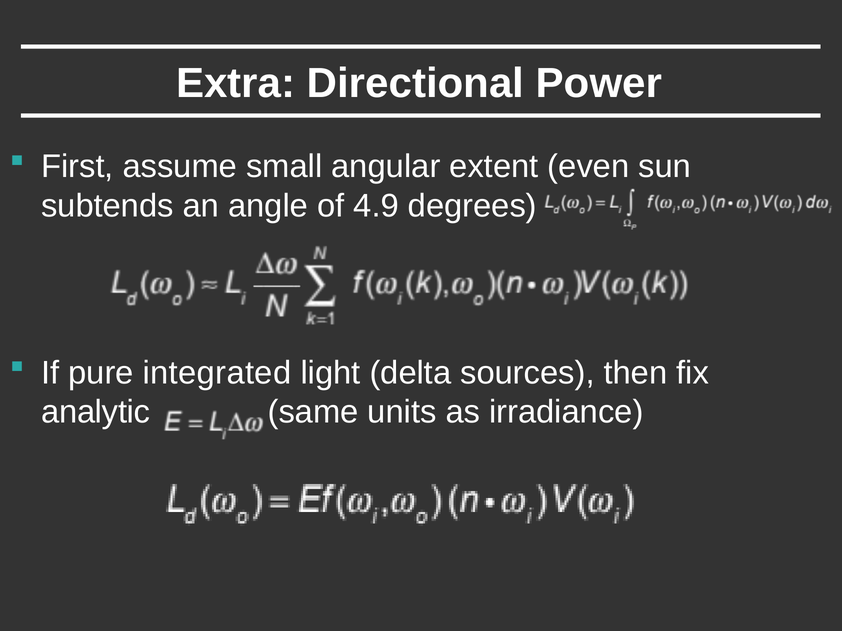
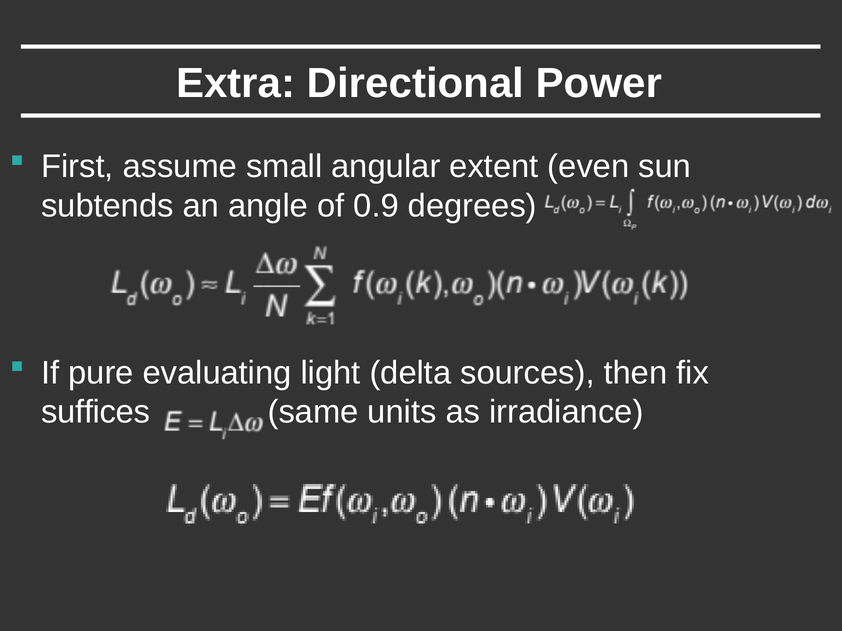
4.9: 4.9 -> 0.9
integrated: integrated -> evaluating
analytic: analytic -> suffices
